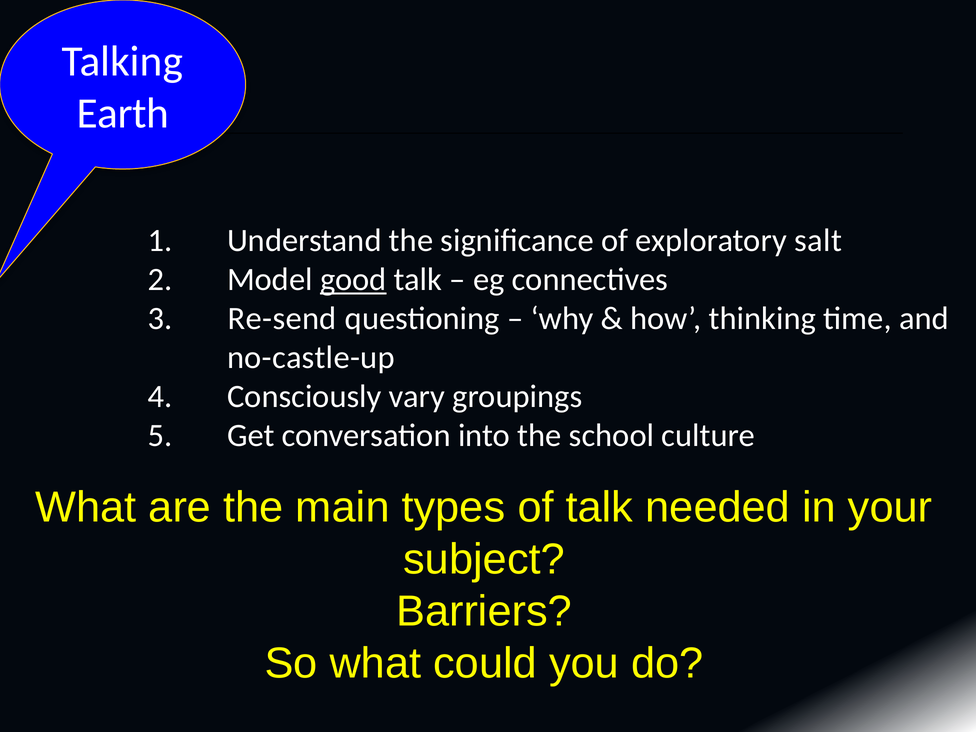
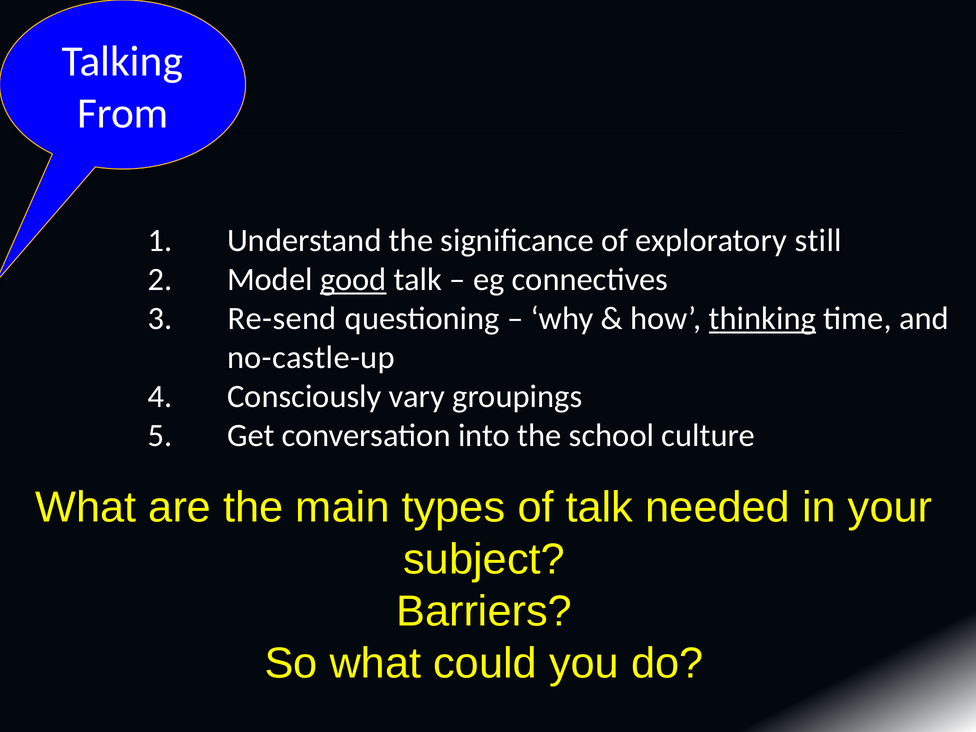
Earth: Earth -> From
salt: salt -> still
thinking underline: none -> present
